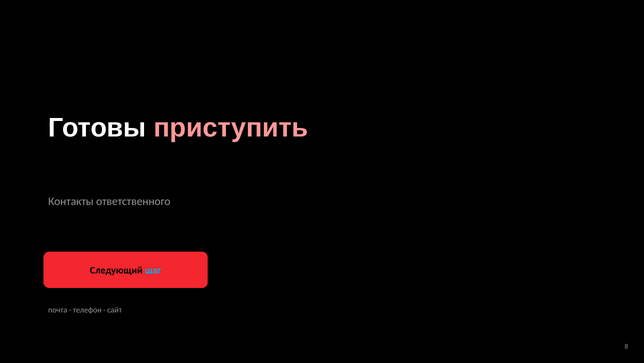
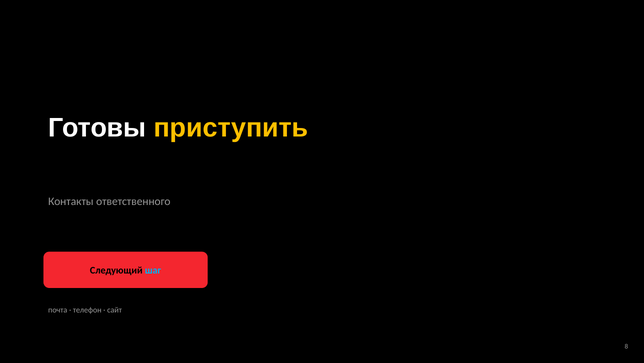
приступить colour: pink -> yellow
